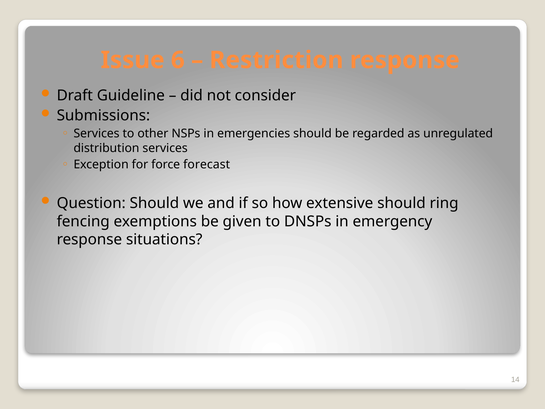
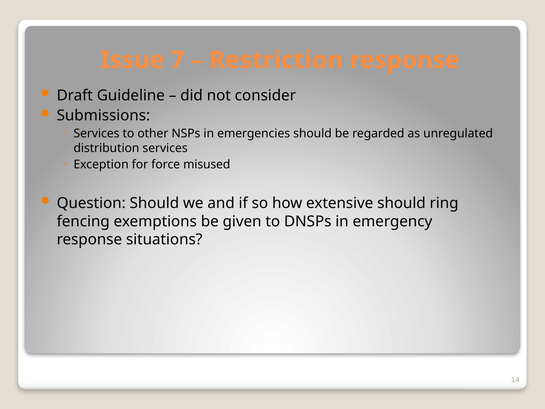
6: 6 -> 7
forecast: forecast -> misused
